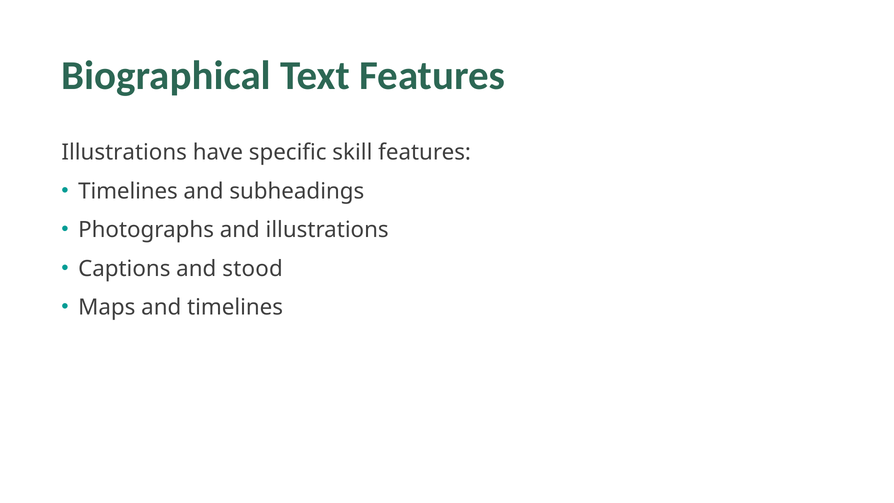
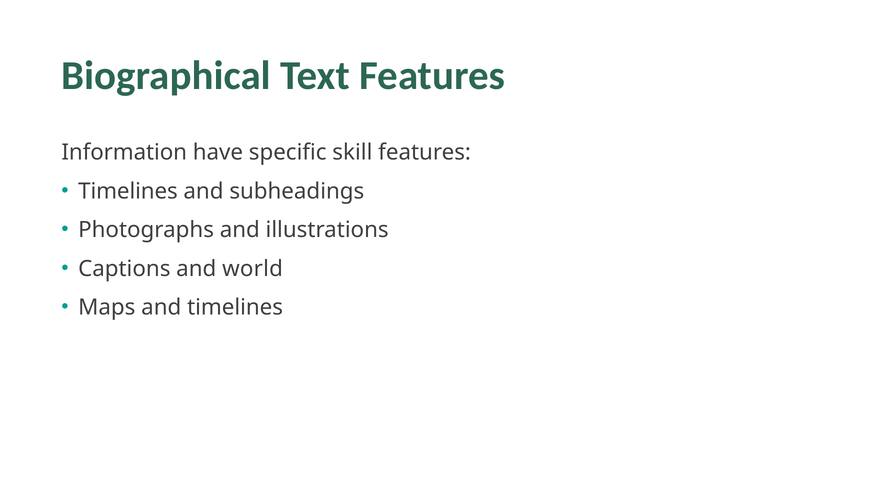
Illustrations at (124, 152): Illustrations -> Information
stood: stood -> world
